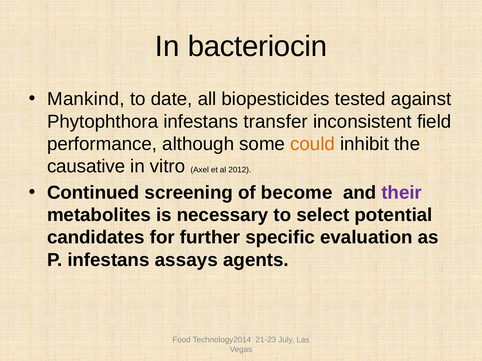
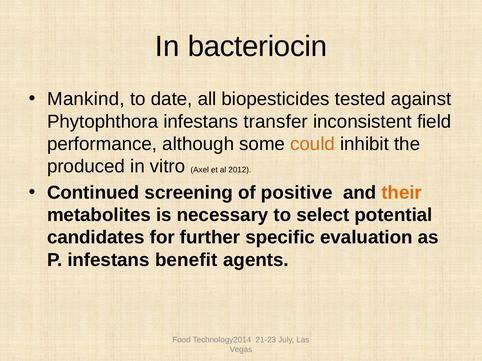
causative: causative -> produced
become: become -> positive
their colour: purple -> orange
assays: assays -> benefit
